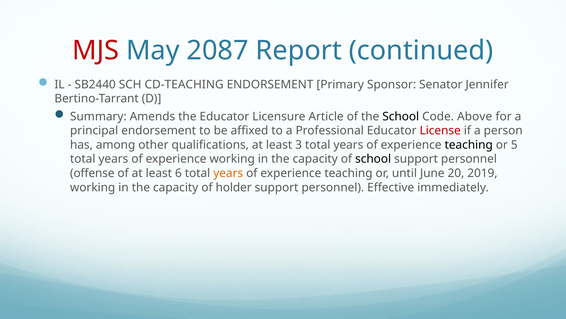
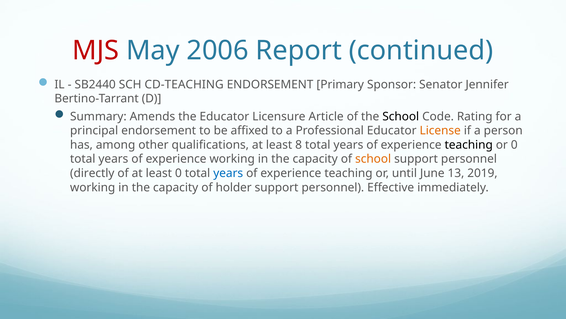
2087: 2087 -> 2006
Above: Above -> Rating
License colour: red -> orange
3: 3 -> 8
or 5: 5 -> 0
school at (373, 159) colour: black -> orange
offense: offense -> directly
least 6: 6 -> 0
years at (228, 173) colour: orange -> blue
20: 20 -> 13
